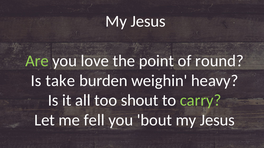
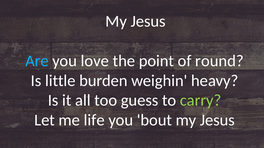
Are colour: light green -> light blue
take: take -> little
shout: shout -> guess
fell: fell -> life
